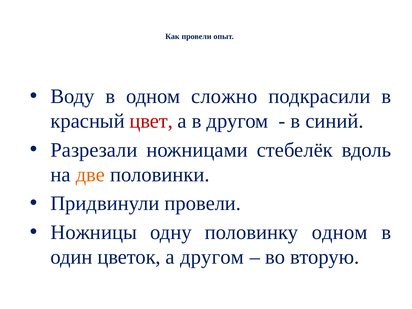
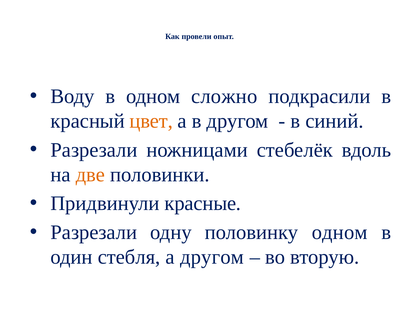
цвет colour: red -> orange
Придвинули провели: провели -> красные
Ножницы at (94, 232): Ножницы -> Разрезали
цветок: цветок -> стебля
